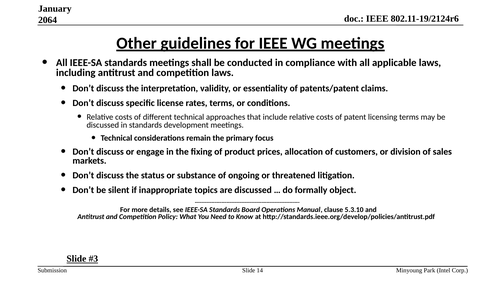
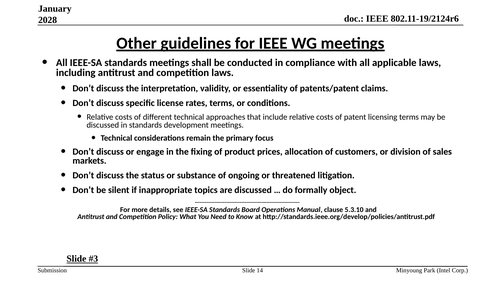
2064: 2064 -> 2028
